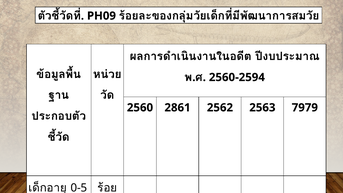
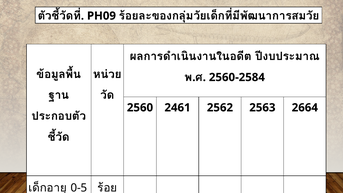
2560-2594: 2560-2594 -> 2560-2584
2861: 2861 -> 2461
7979: 7979 -> 2664
